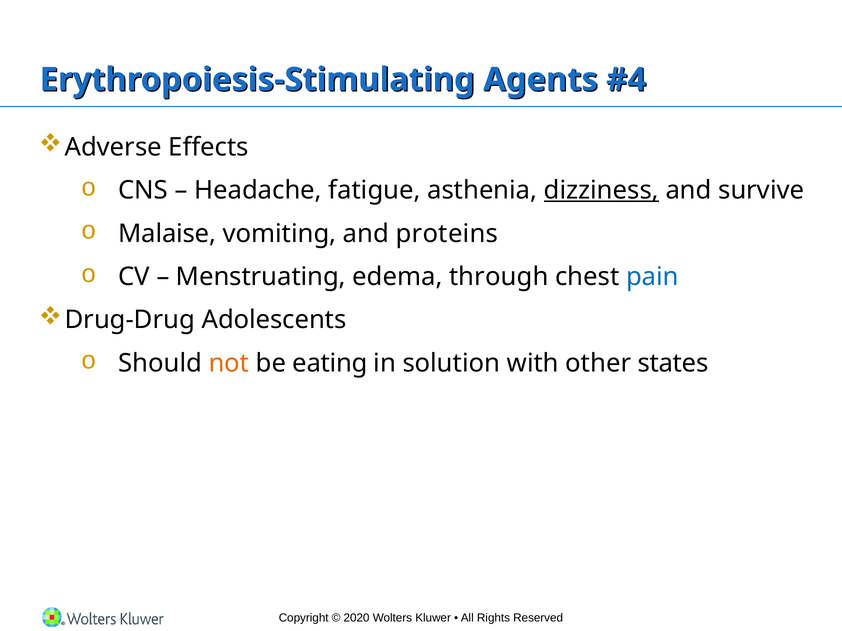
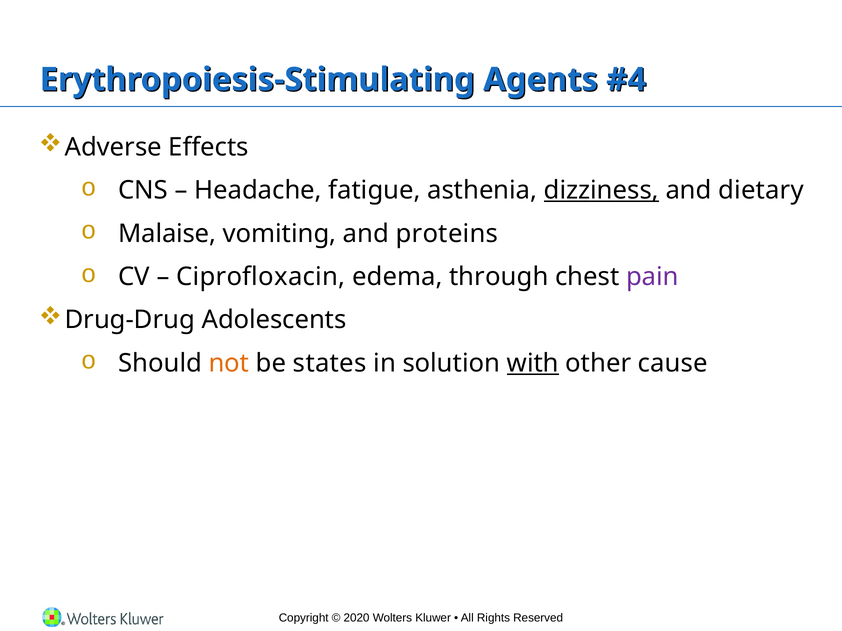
survive: survive -> dietary
Menstruating: Menstruating -> Ciprofloxacin
pain colour: blue -> purple
eating: eating -> states
with underline: none -> present
states: states -> cause
